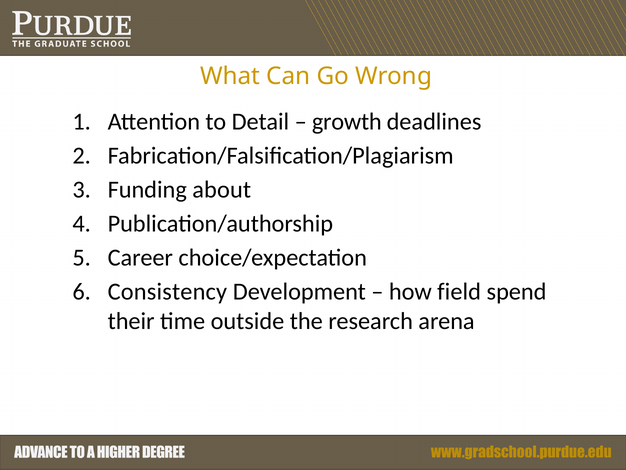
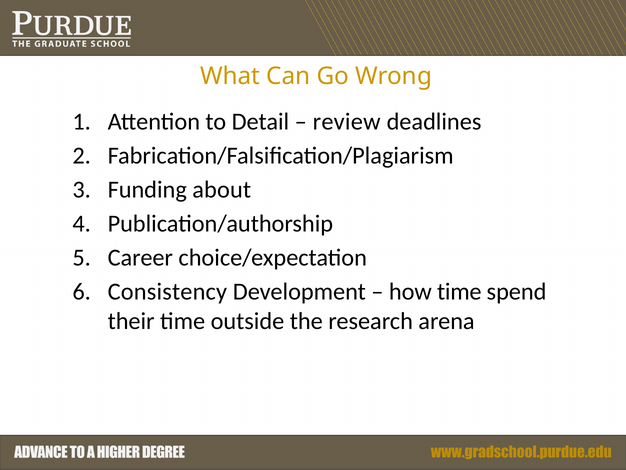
growth: growth -> review
how field: field -> time
